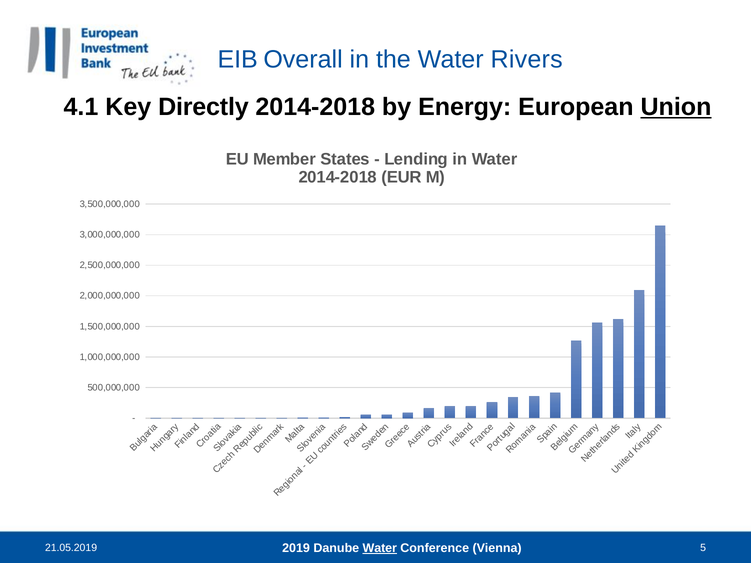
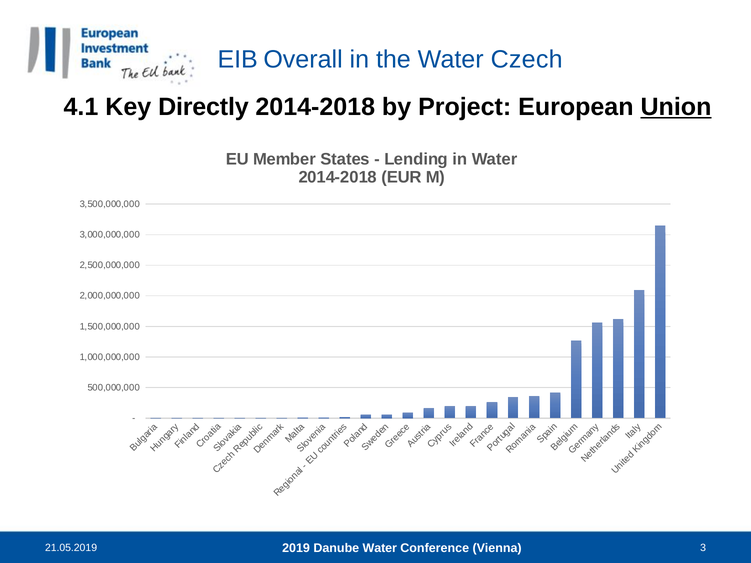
Rivers: Rivers -> Czech
Energy: Energy -> Project
Water at (380, 548) underline: present -> none
5: 5 -> 3
